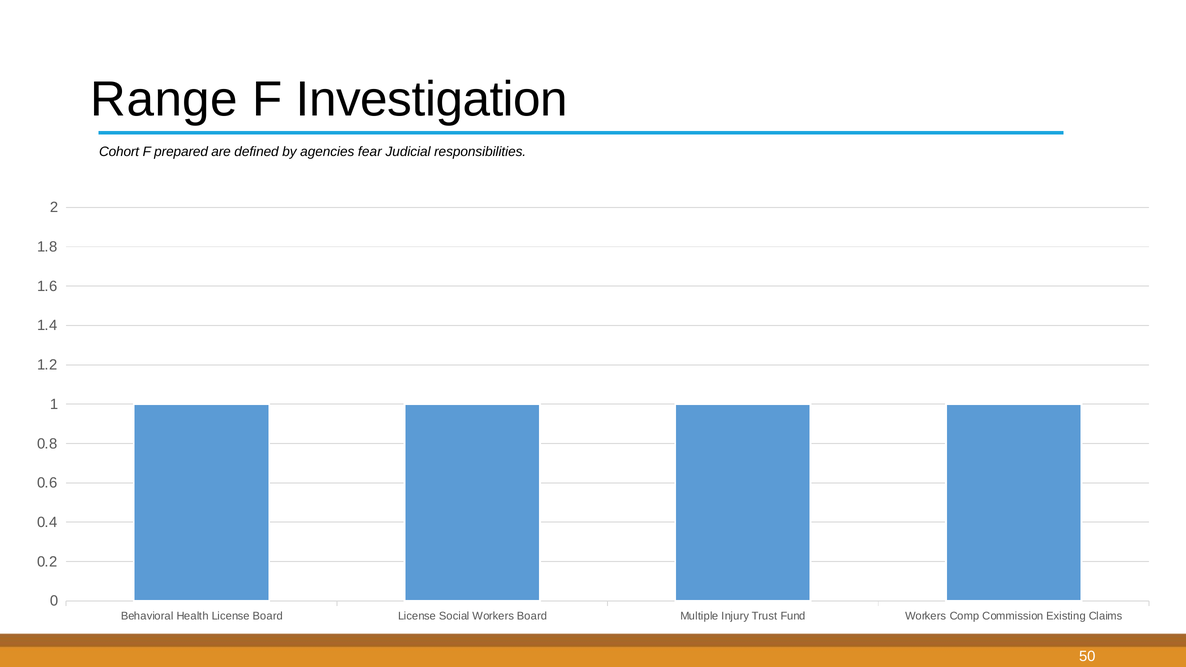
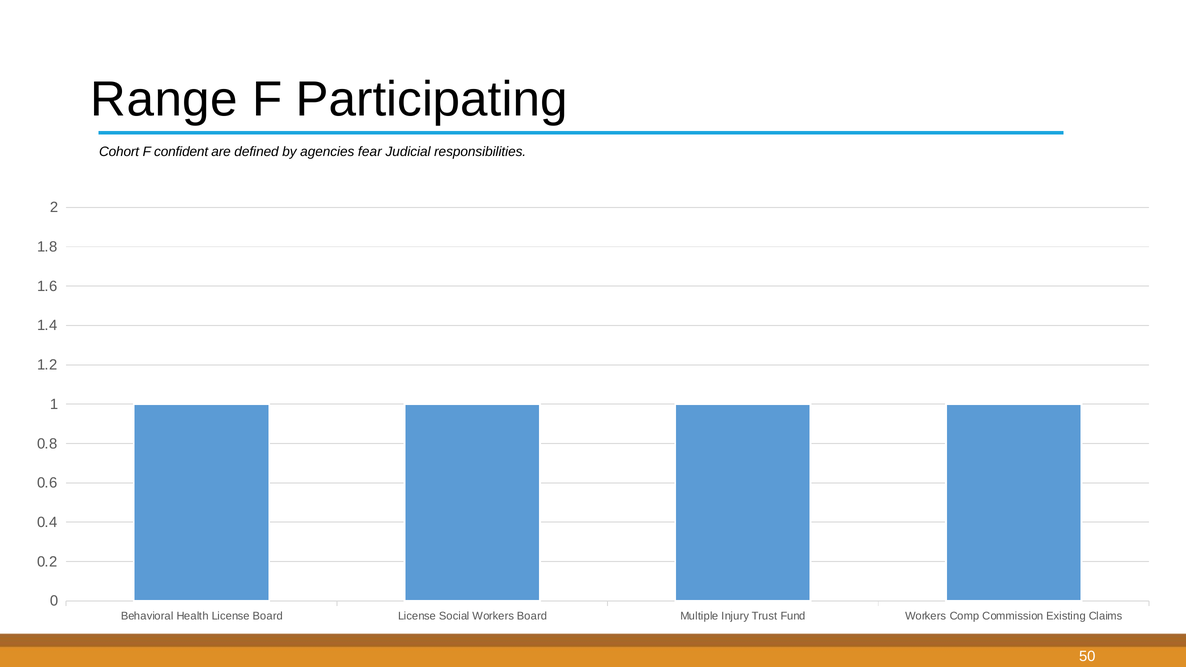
Investigation: Investigation -> Participating
prepared: prepared -> confident
